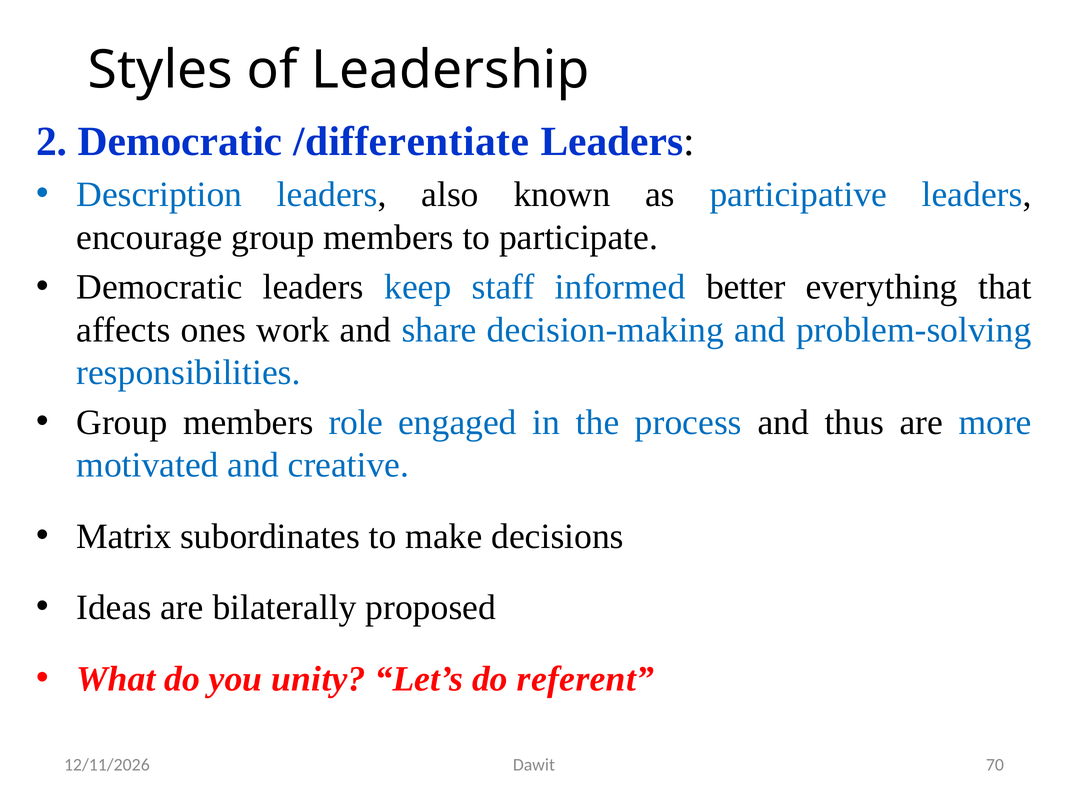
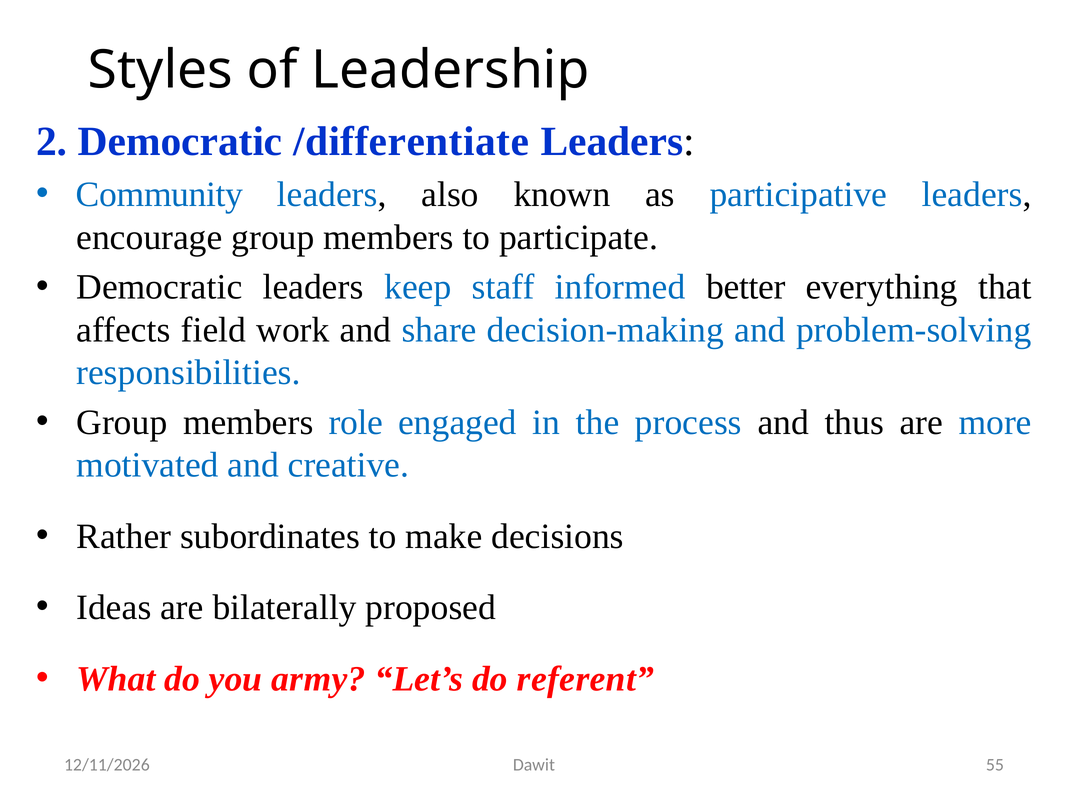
Description: Description -> Community
ones: ones -> field
Matrix: Matrix -> Rather
unity: unity -> army
70: 70 -> 55
